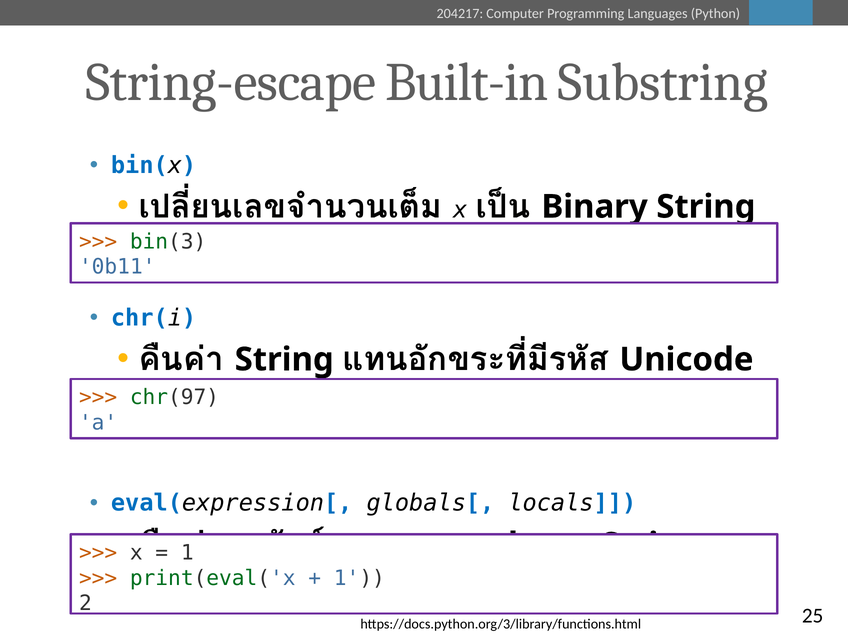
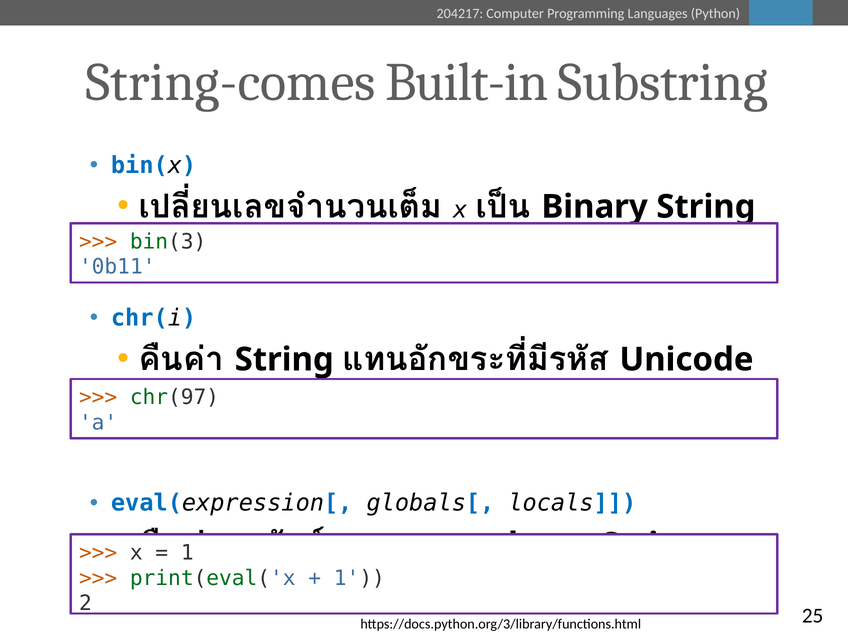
String-escape: String-escape -> String-comes
